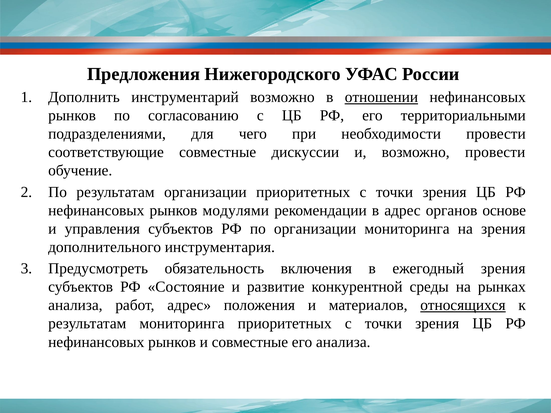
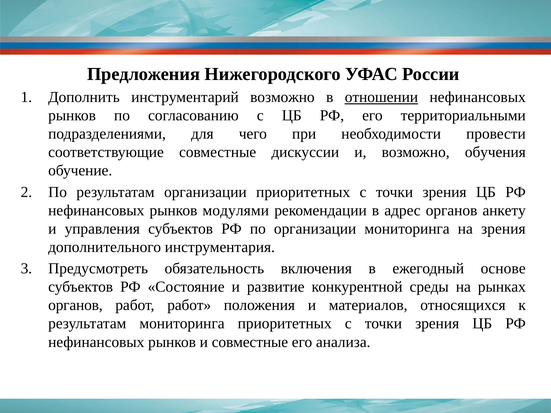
возможно провести: провести -> обучения
основе: основе -> анкету
ежегодный зрения: зрения -> основе
анализа at (75, 305): анализа -> органов
работ адрес: адрес -> работ
относящихся underline: present -> none
